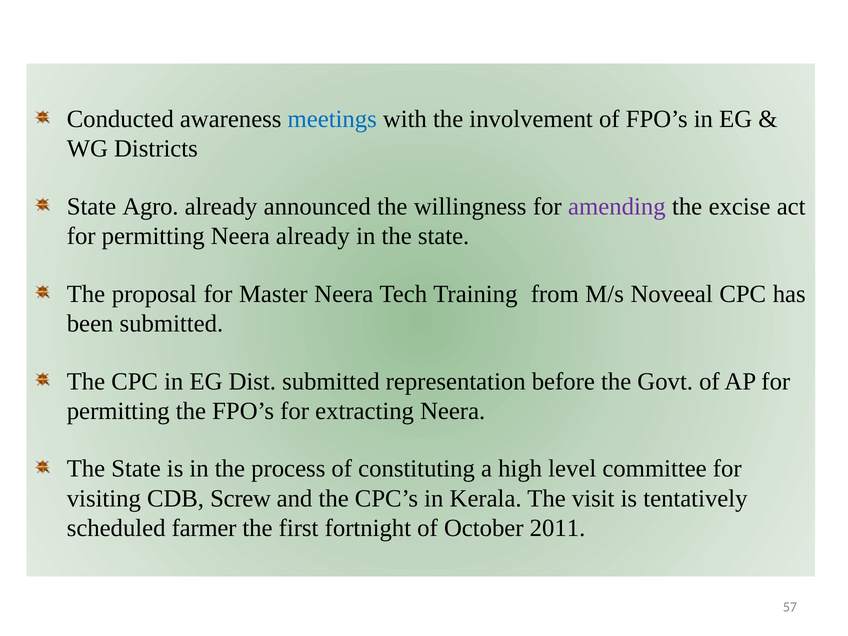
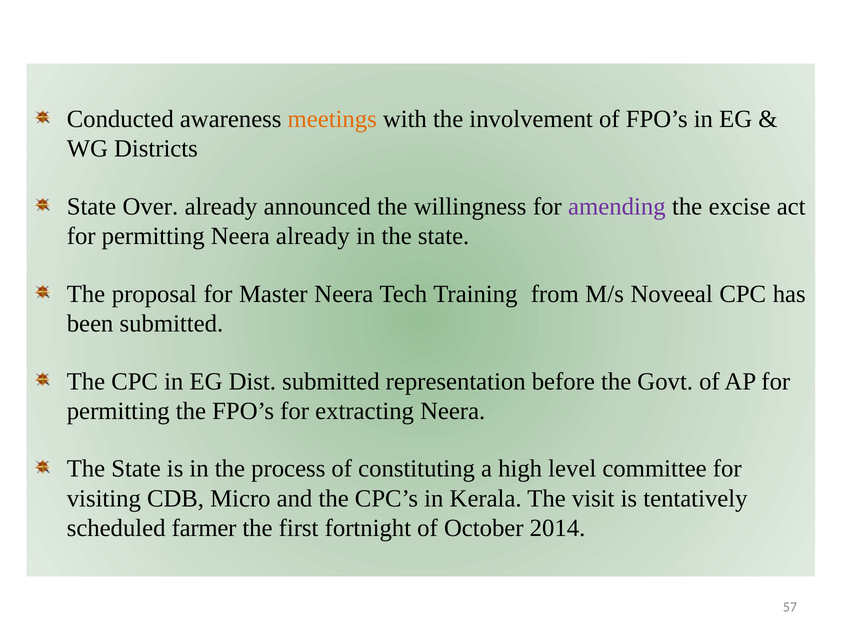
meetings colour: blue -> orange
Agro: Agro -> Over
Screw: Screw -> Micro
2011: 2011 -> 2014
